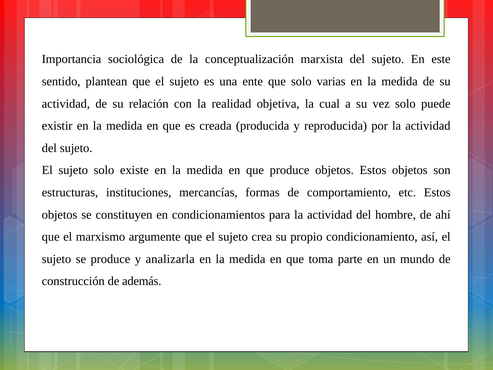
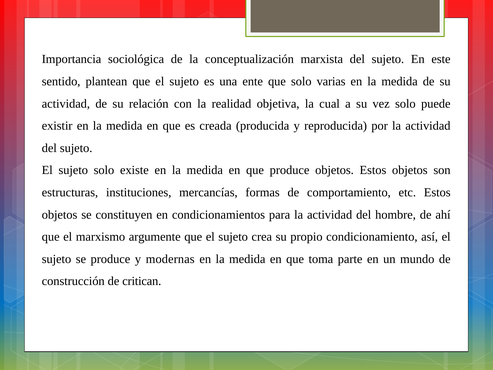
analizarla: analizarla -> modernas
además: además -> critican
